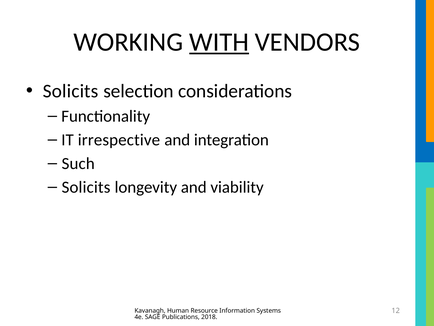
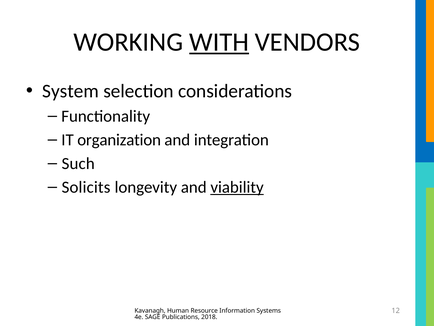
Solicits at (71, 91): Solicits -> System
irrespective: irrespective -> organization
viability underline: none -> present
